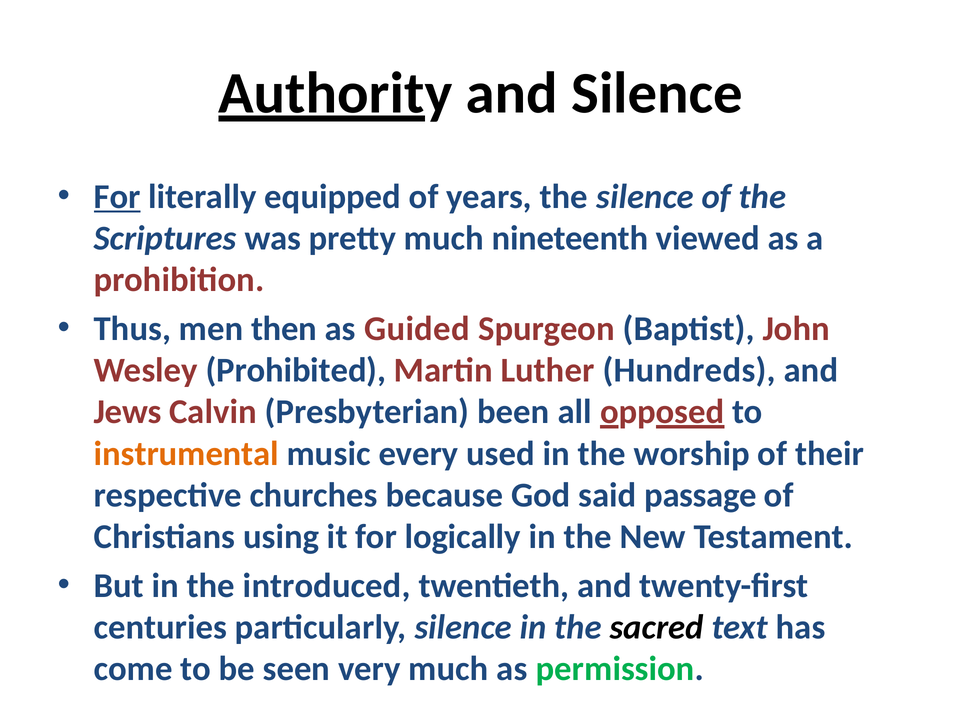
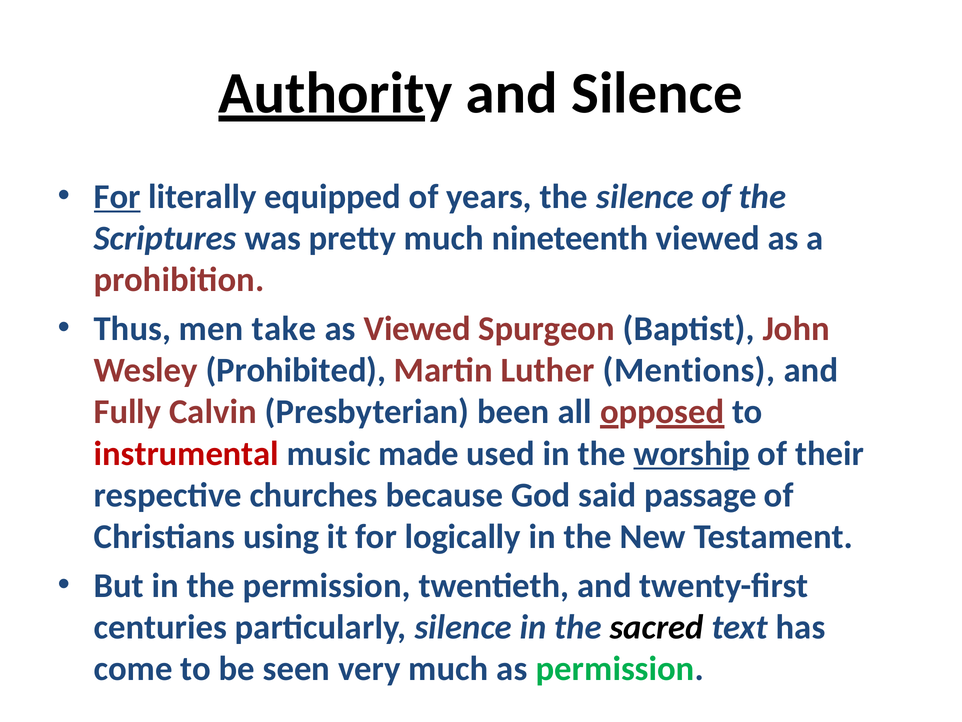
then: then -> take
as Guided: Guided -> Viewed
Hundreds: Hundreds -> Mentions
Jews: Jews -> Fully
instrumental colour: orange -> red
every: every -> made
worship underline: none -> present
the introduced: introduced -> permission
